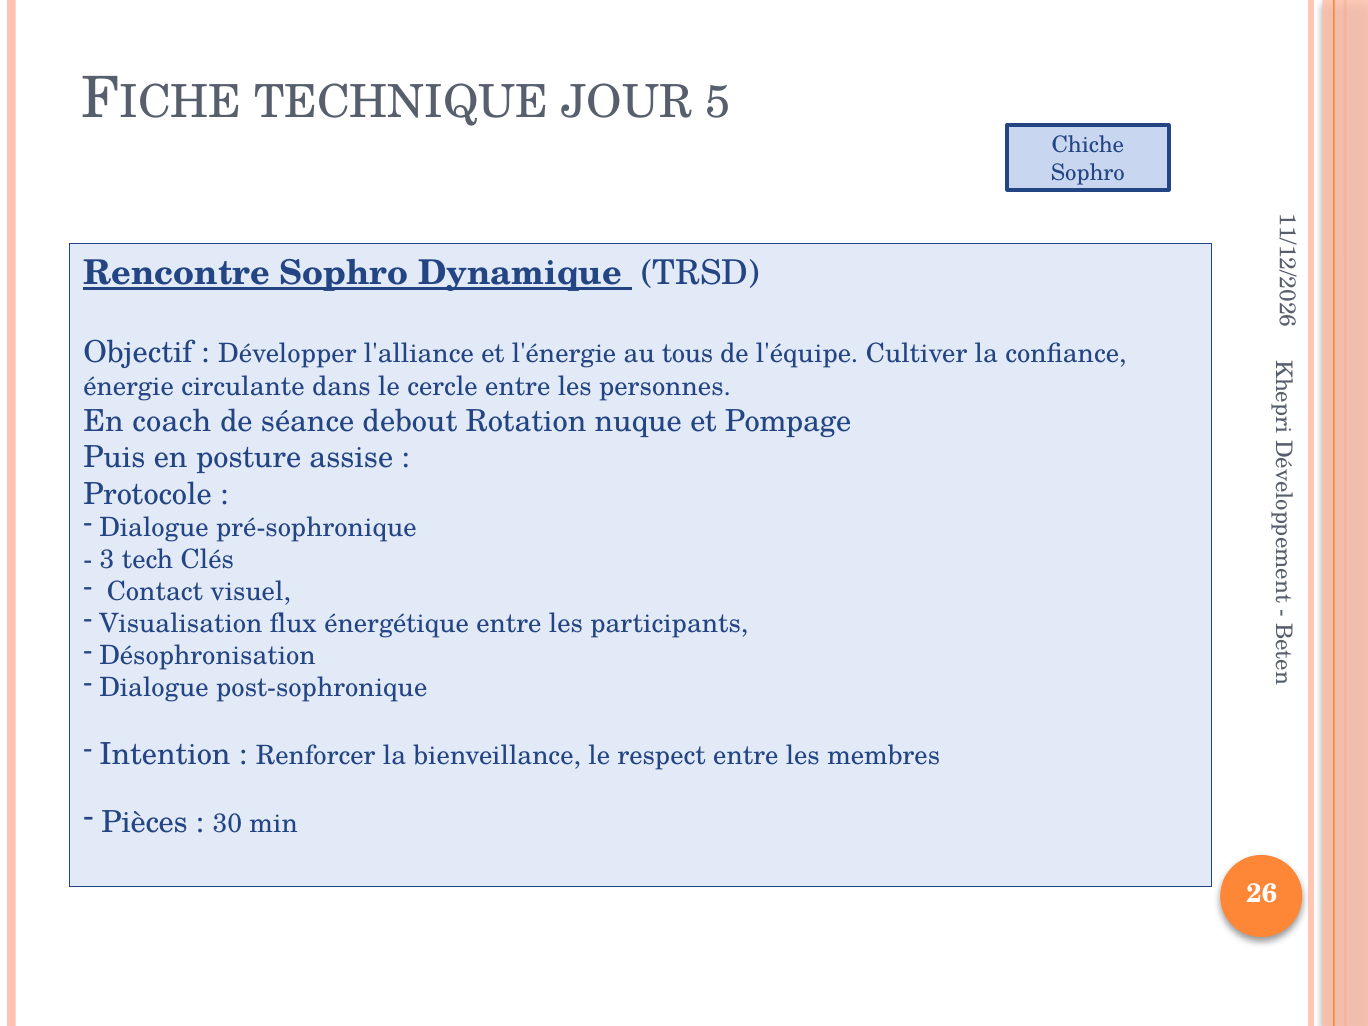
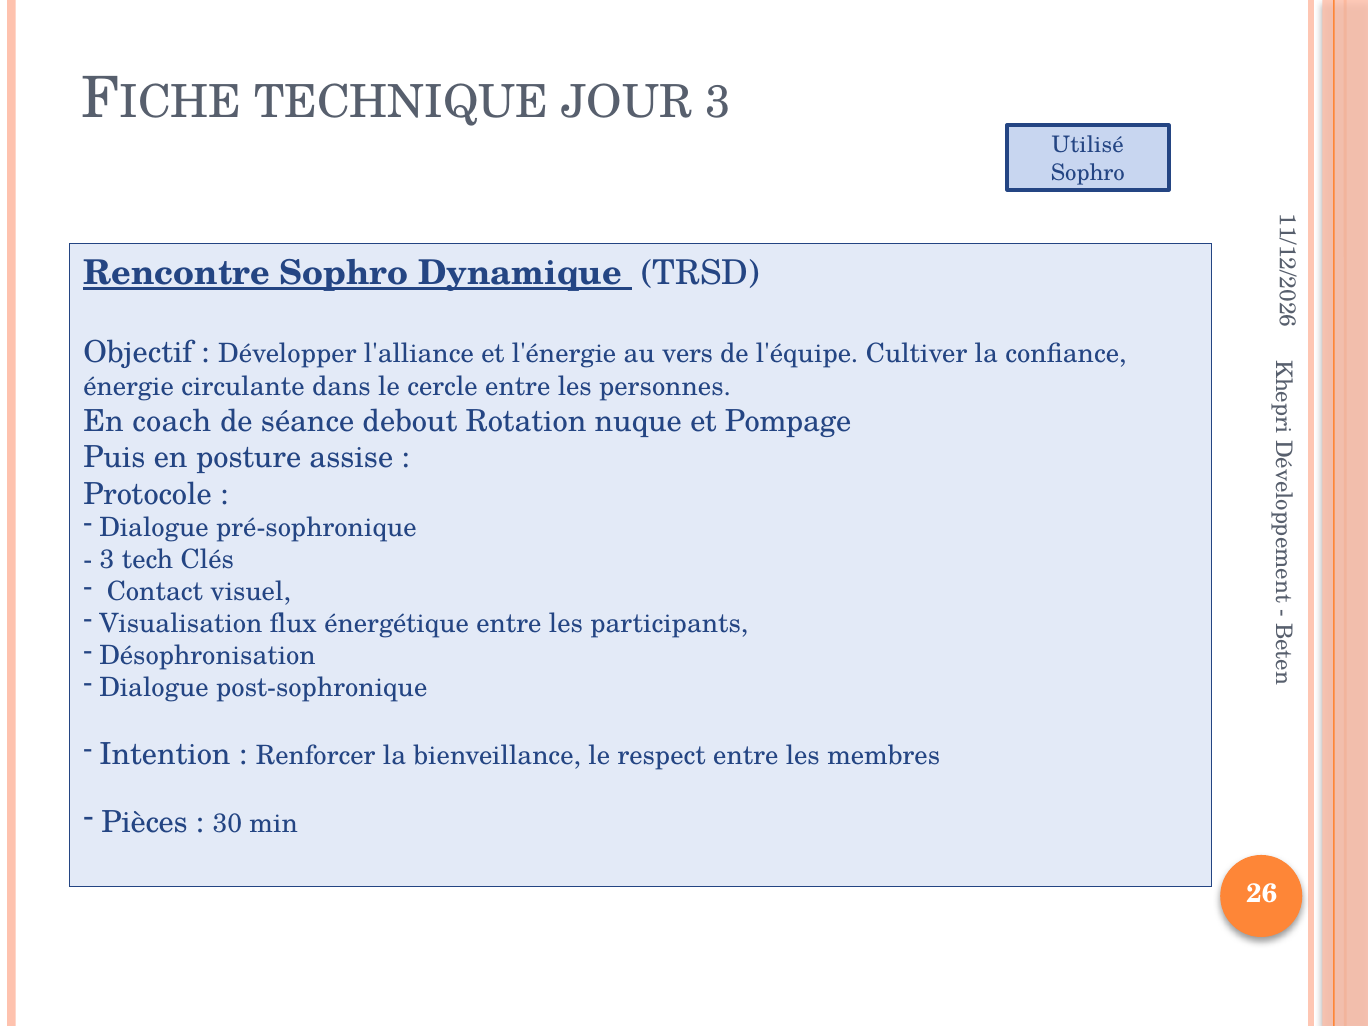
JOUR 5: 5 -> 3
Chiche: Chiche -> Utilisé
tous: tous -> vers
